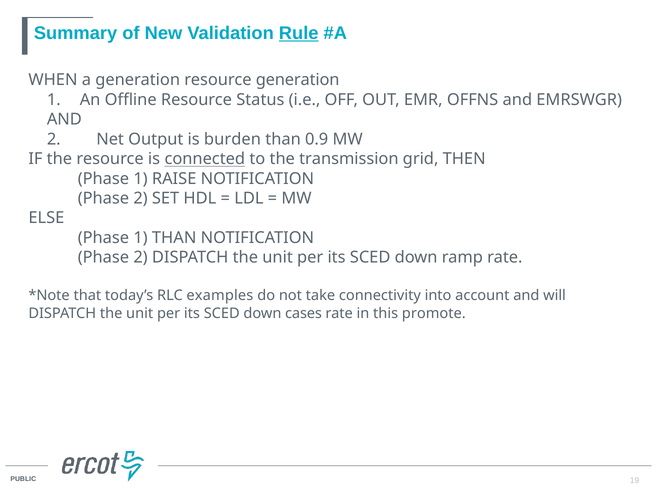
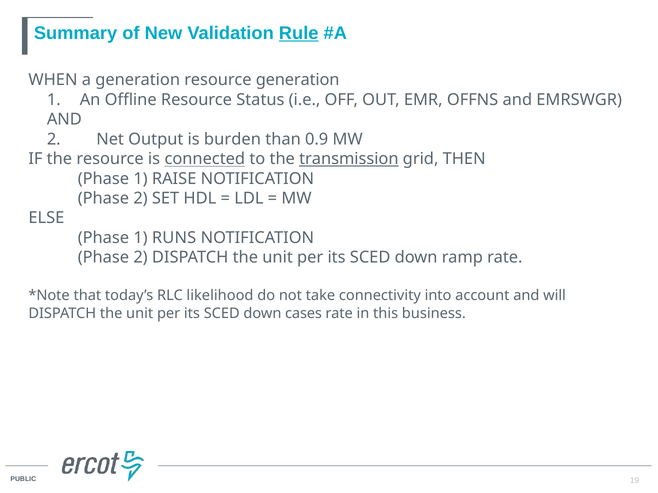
transmission underline: none -> present
1 THAN: THAN -> RUNS
examples: examples -> likelihood
promote: promote -> business
